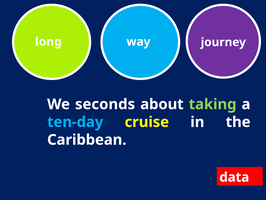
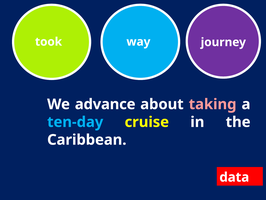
long: long -> took
seconds: seconds -> advance
taking colour: light green -> pink
